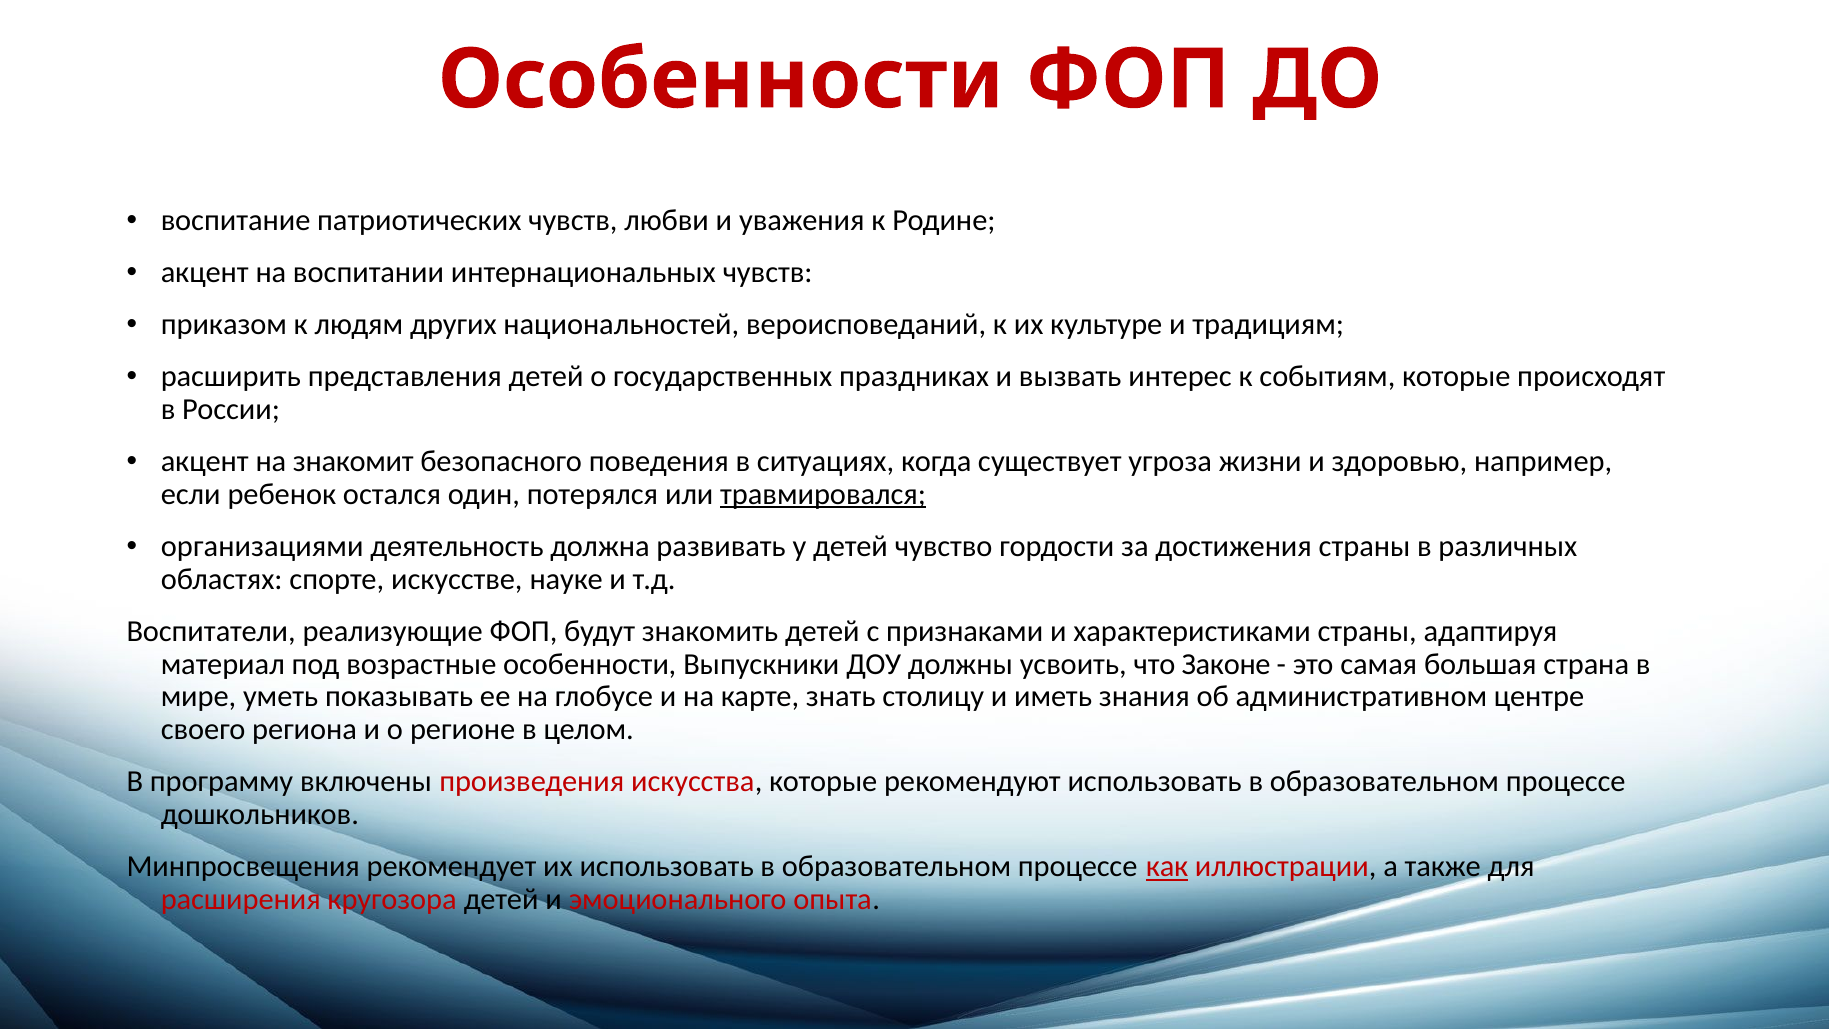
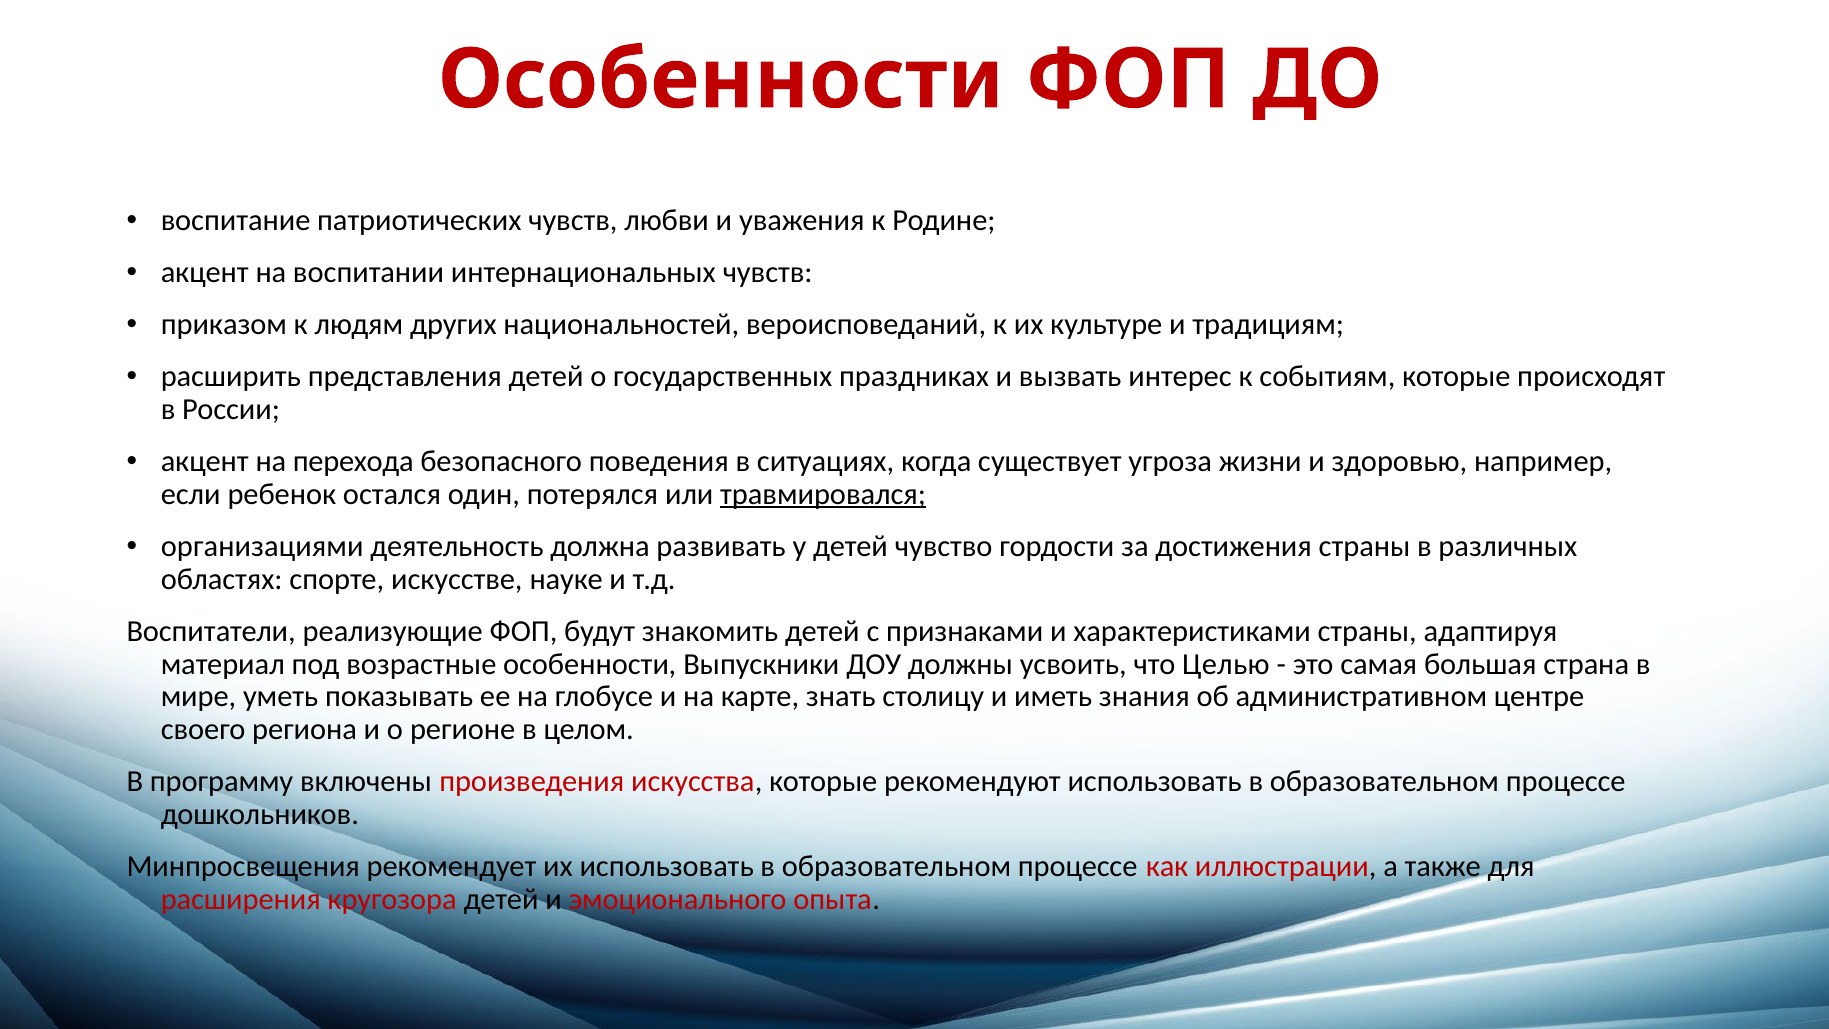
знакомит: знакомит -> перехода
Законе: Законе -> Целью
как underline: present -> none
